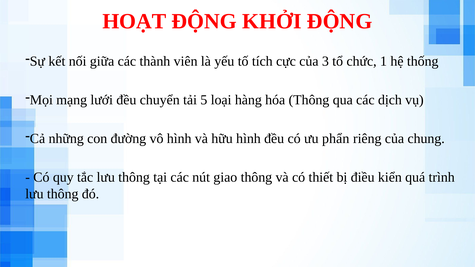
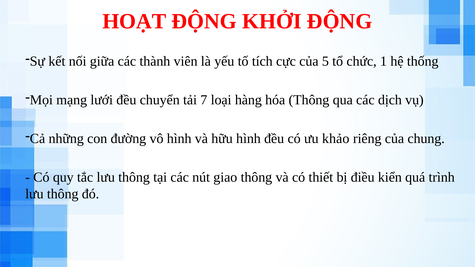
3: 3 -> 5
5: 5 -> 7
phẩn: phẩn -> khảo
